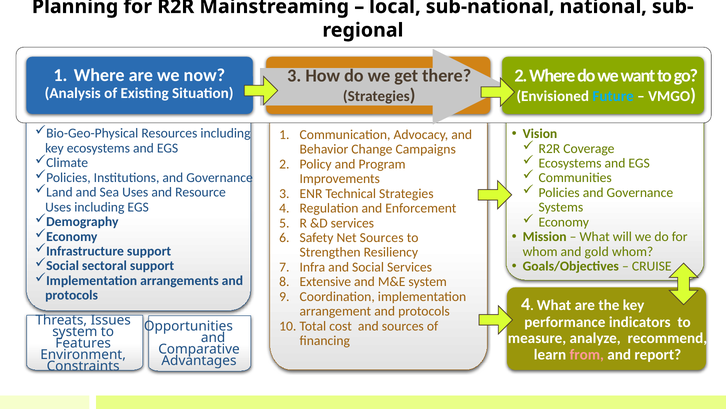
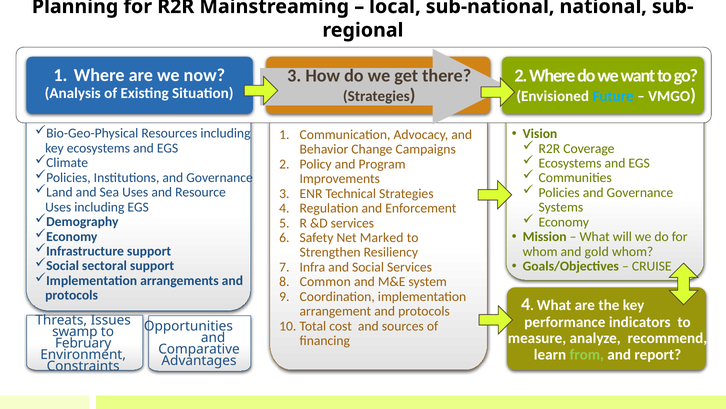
Net Sources: Sources -> Marked
Extensive: Extensive -> Common
system at (75, 331): system -> swamp
Features: Features -> February
from colour: pink -> light green
